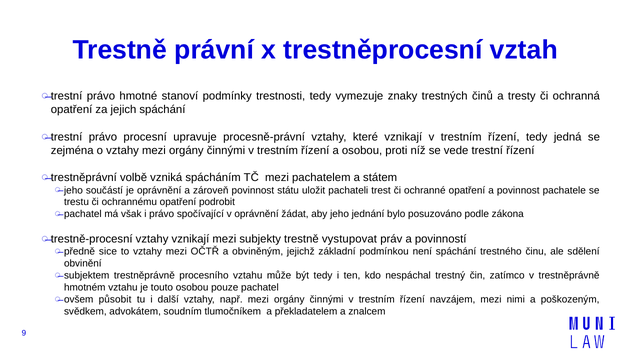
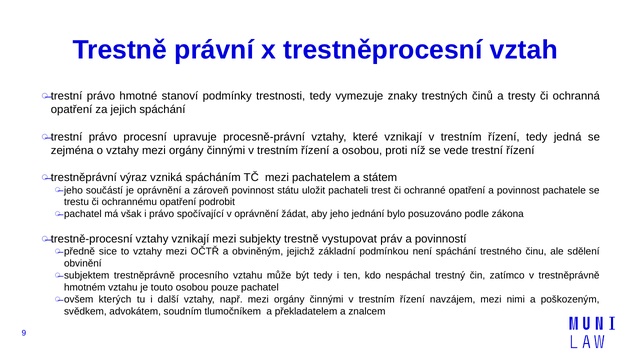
volbě: volbě -> výraz
působit: působit -> kterých
